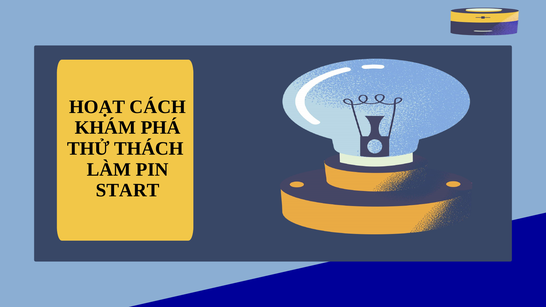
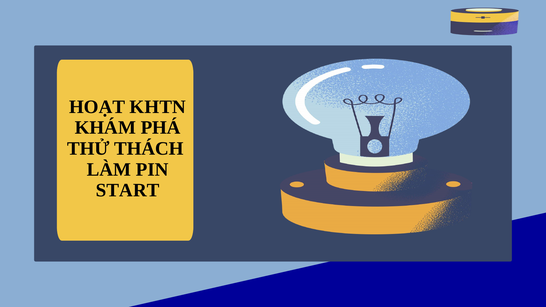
CÁCH: CÁCH -> KHTN
